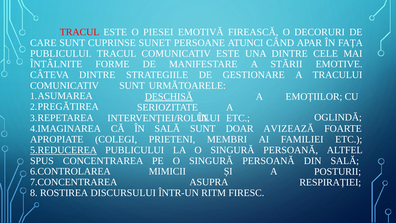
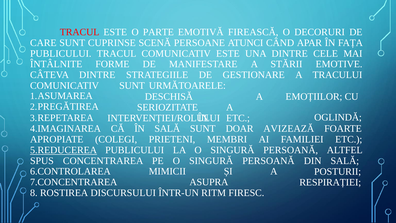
PIESEI: PIESEI -> PARTE
SUNET: SUNET -> SCENĂ
DESCHISĂ underline: present -> none
